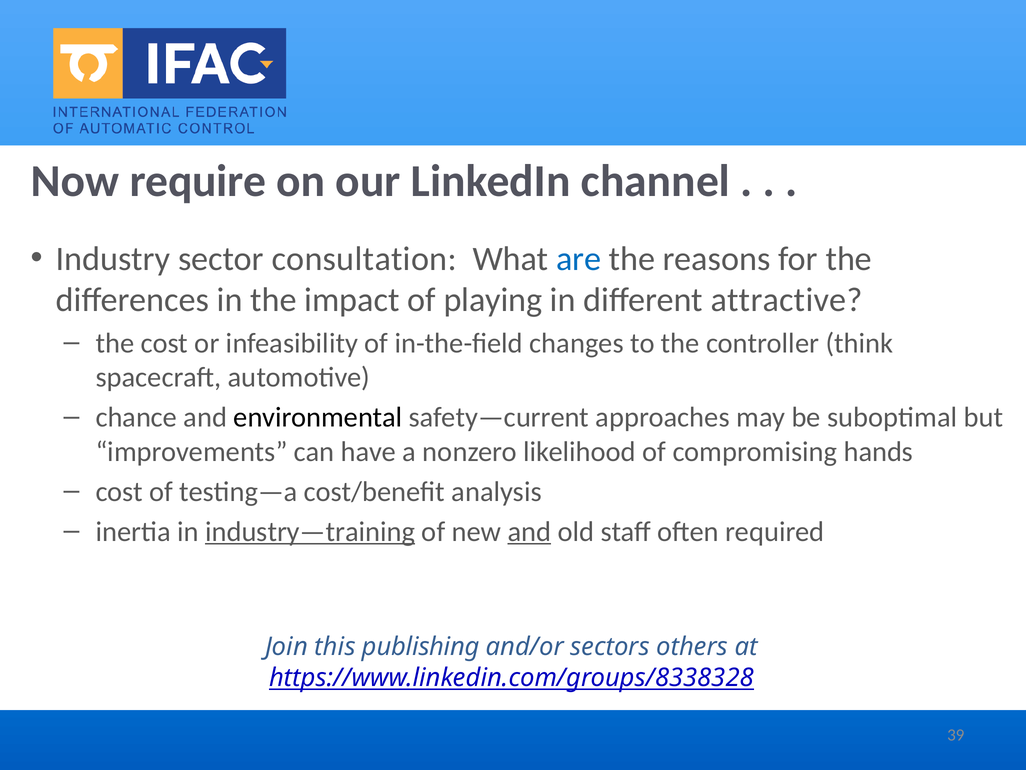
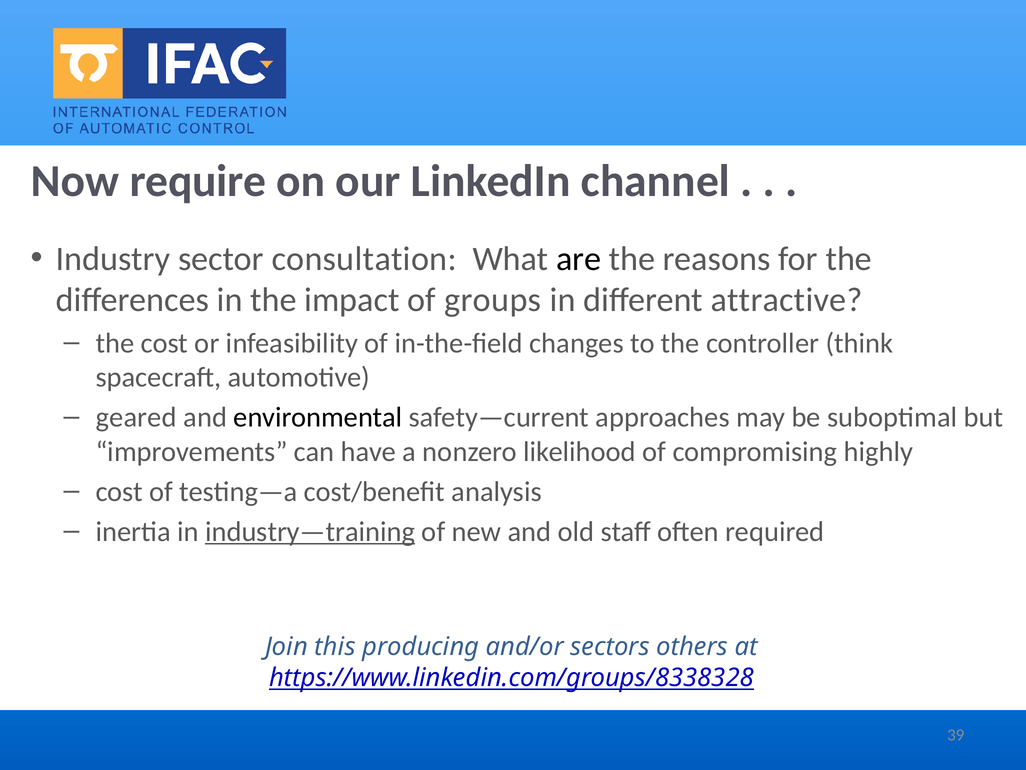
are colour: blue -> black
playing: playing -> groups
chance: chance -> geared
hands: hands -> highly
and at (529, 531) underline: present -> none
publishing: publishing -> producing
